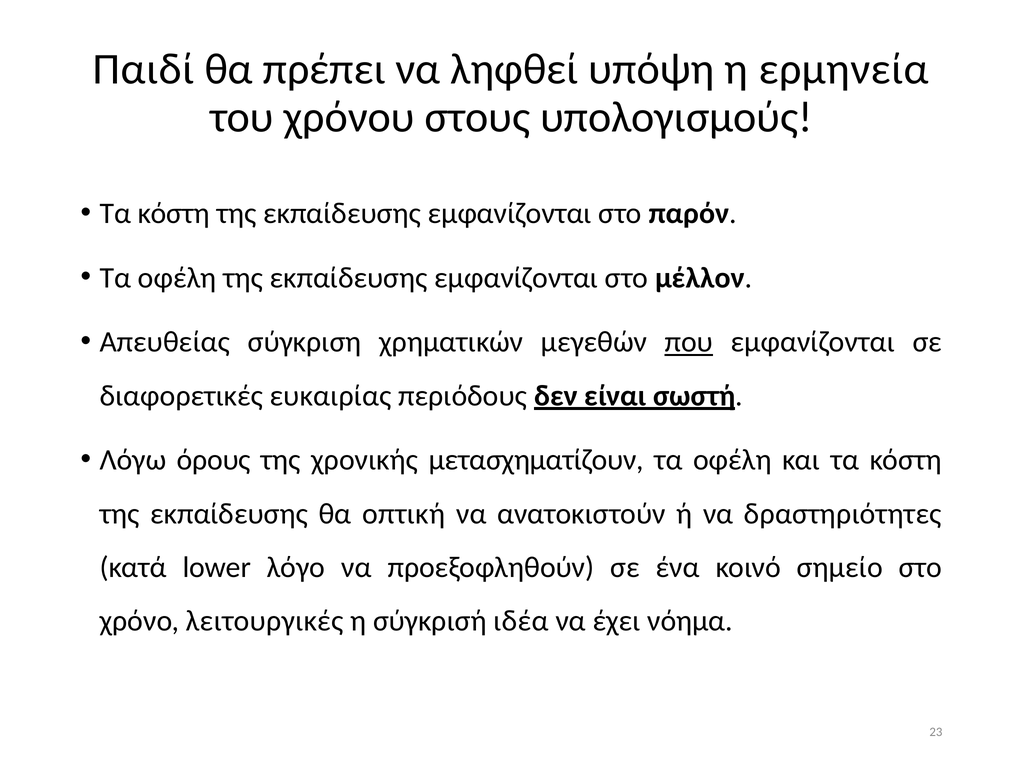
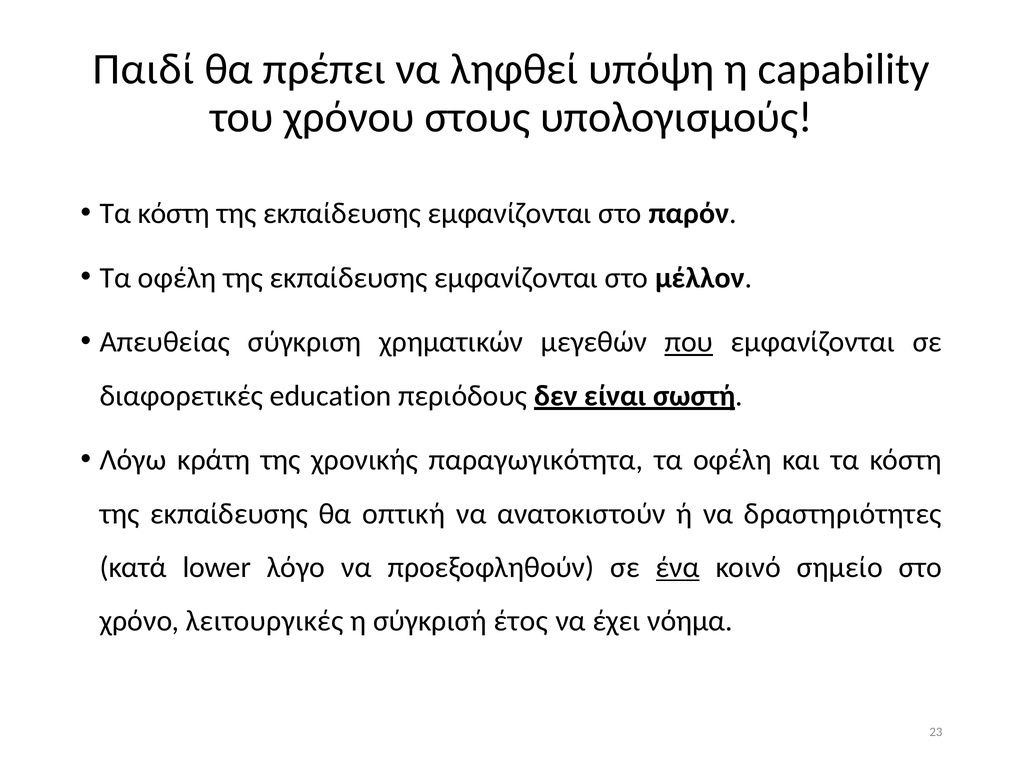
ερμηνεία: ερμηνεία -> capability
ευκαιρίας: ευκαιρίας -> education
όρους: όρους -> κράτη
μετασχηματίζουν: μετασχηματίζουν -> παραγωγικότητα
ένα underline: none -> present
ιδέα: ιδέα -> έτος
